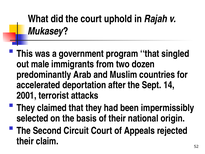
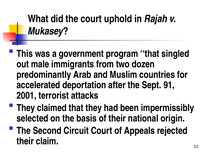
14: 14 -> 91
